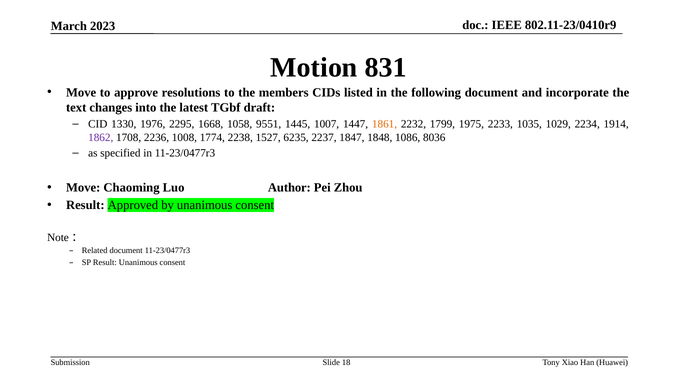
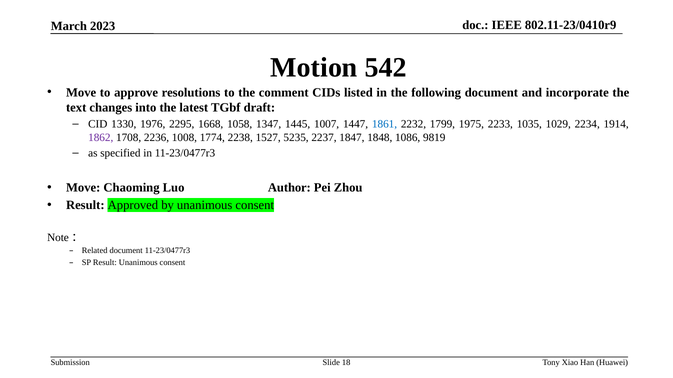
831: 831 -> 542
members: members -> comment
9551: 9551 -> 1347
1861 colour: orange -> blue
6235: 6235 -> 5235
8036: 8036 -> 9819
